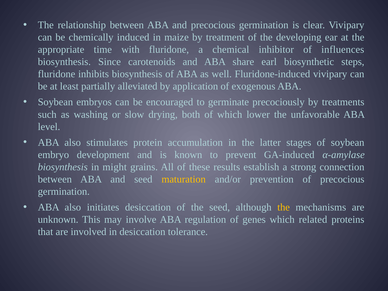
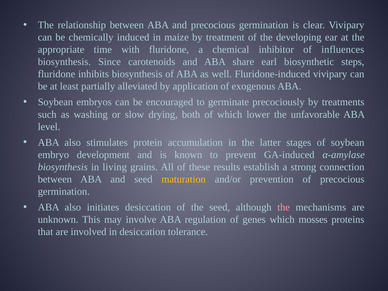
might: might -> living
the at (284, 207) colour: yellow -> pink
related: related -> mosses
